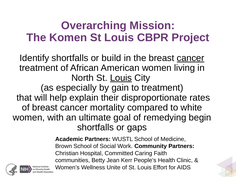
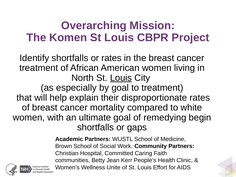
or build: build -> rates
cancer at (191, 58) underline: present -> none
by gain: gain -> goal
